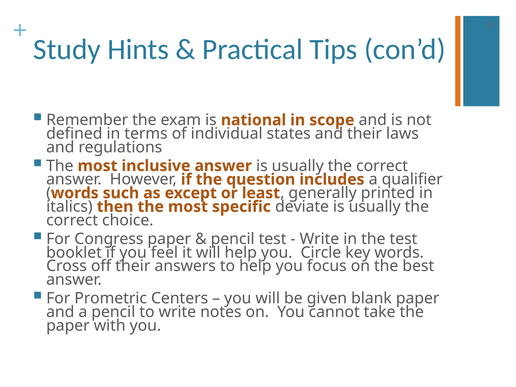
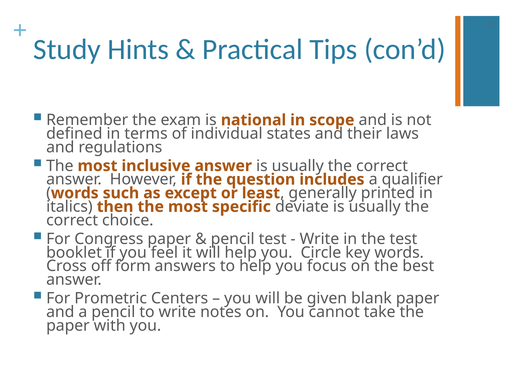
off their: their -> form
